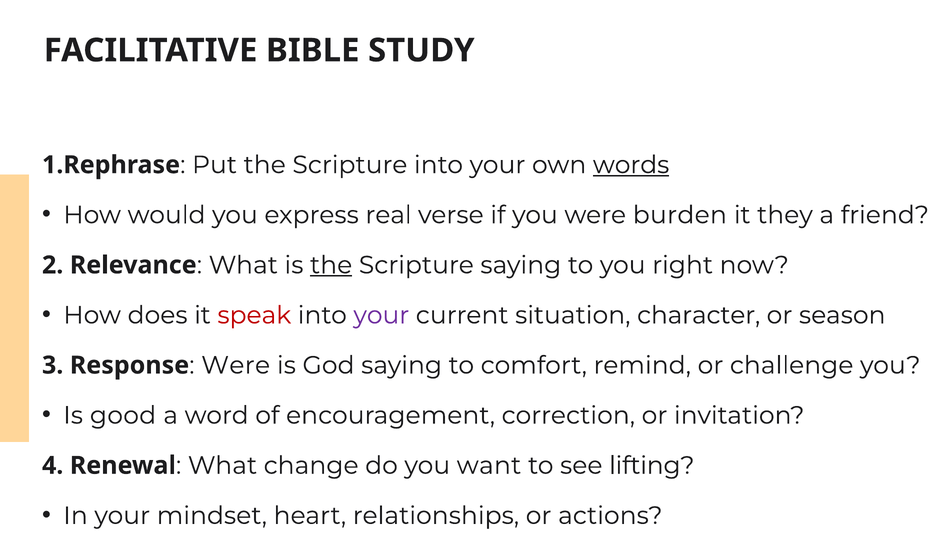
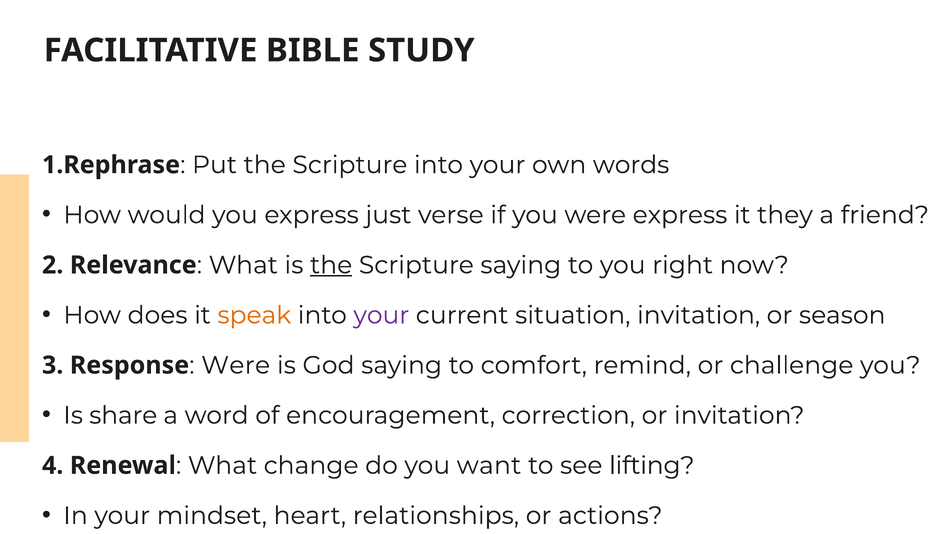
words underline: present -> none
real: real -> just
were burden: burden -> express
speak colour: red -> orange
situation character: character -> invitation
good: good -> share
